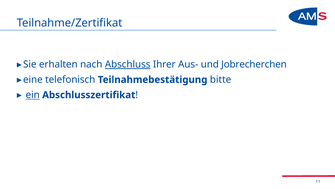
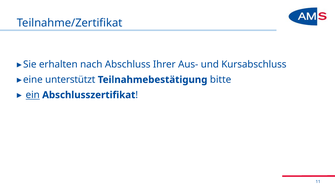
Abschluss underline: present -> none
Jobrecherchen: Jobrecherchen -> Kursabschluss
telefonisch: telefonisch -> unterstützt
